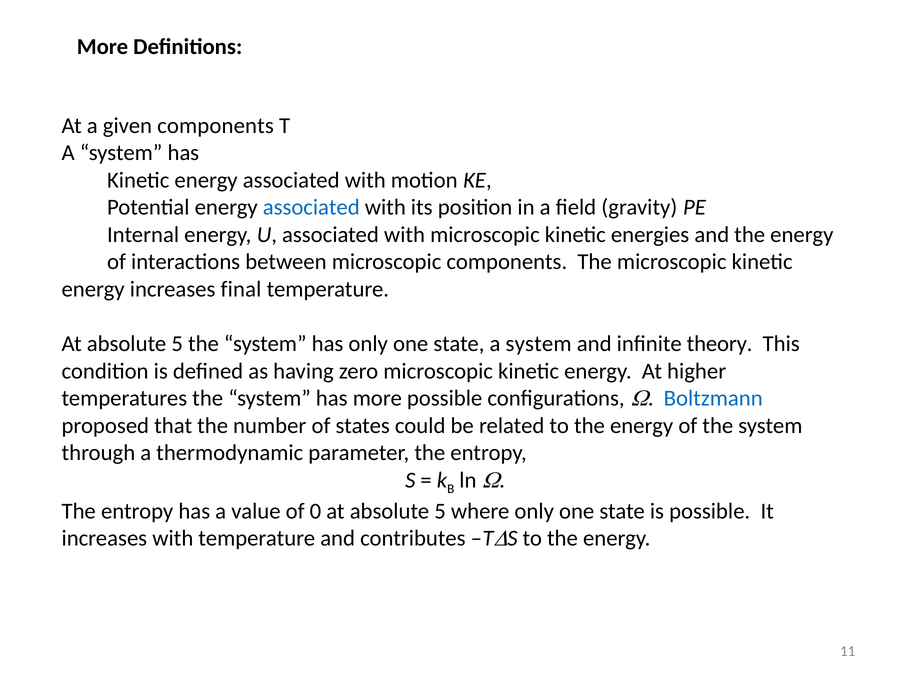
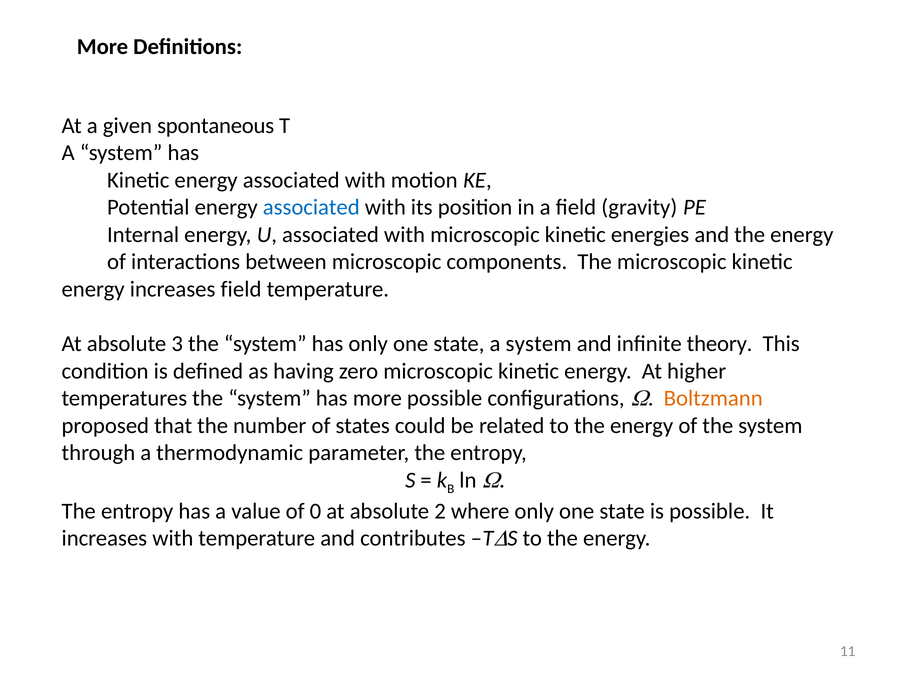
given components: components -> spontaneous
increases final: final -> field
5 at (177, 344): 5 -> 3
Boltzmann colour: blue -> orange
0 at absolute 5: 5 -> 2
